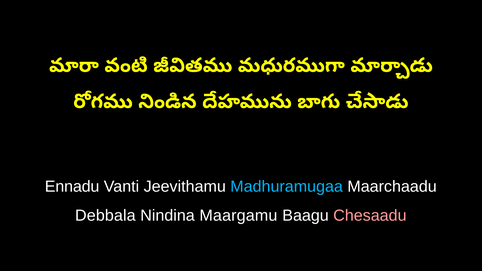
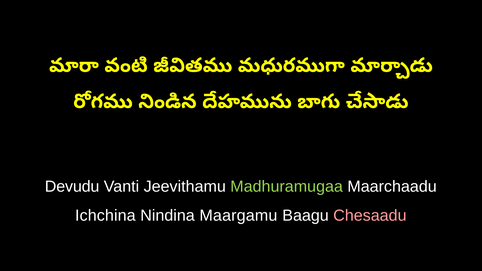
Ennadu: Ennadu -> Devudu
Madhuramugaa colour: light blue -> light green
Debbala: Debbala -> Ichchina
